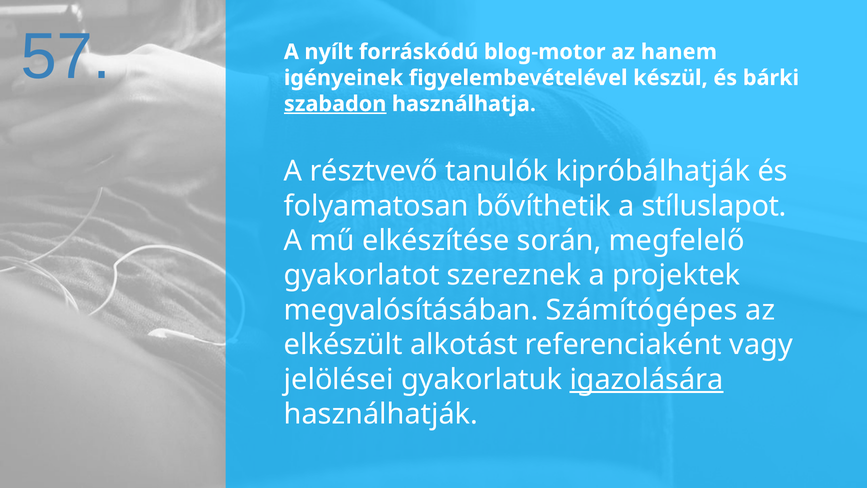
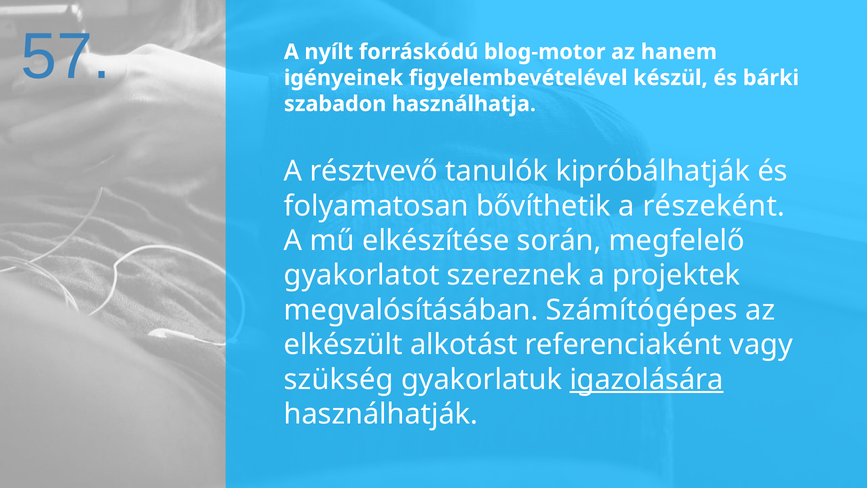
szabadon underline: present -> none
stíluslapot: stíluslapot -> részeként
jelölései: jelölései -> szükség
